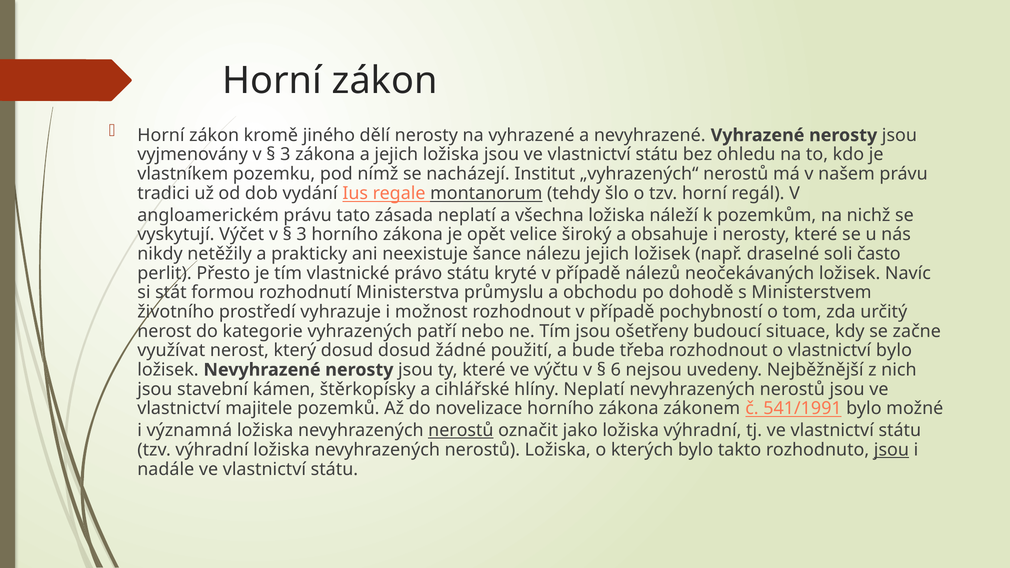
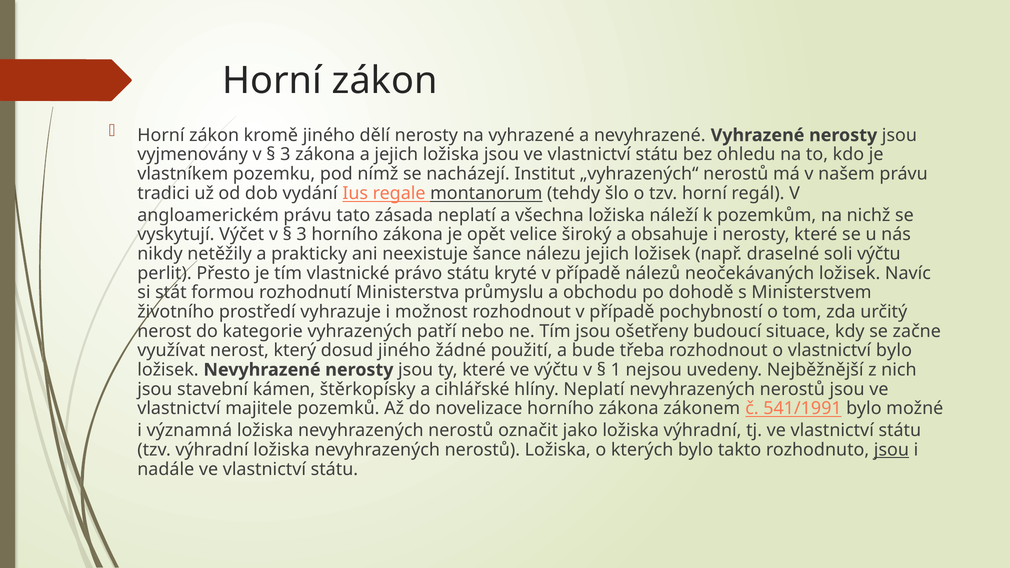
soli často: často -> výčtu
dosud dosud: dosud -> jiného
6: 6 -> 1
nerostů at (461, 431) underline: present -> none
